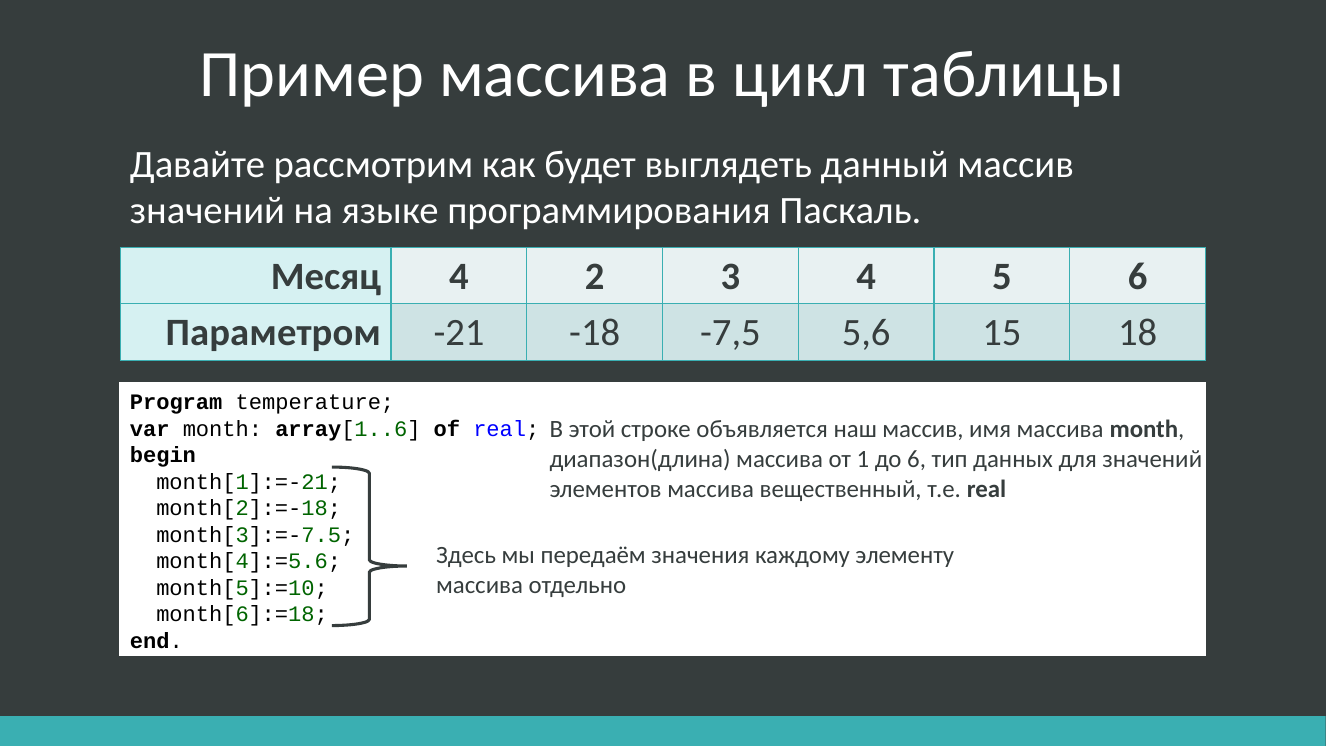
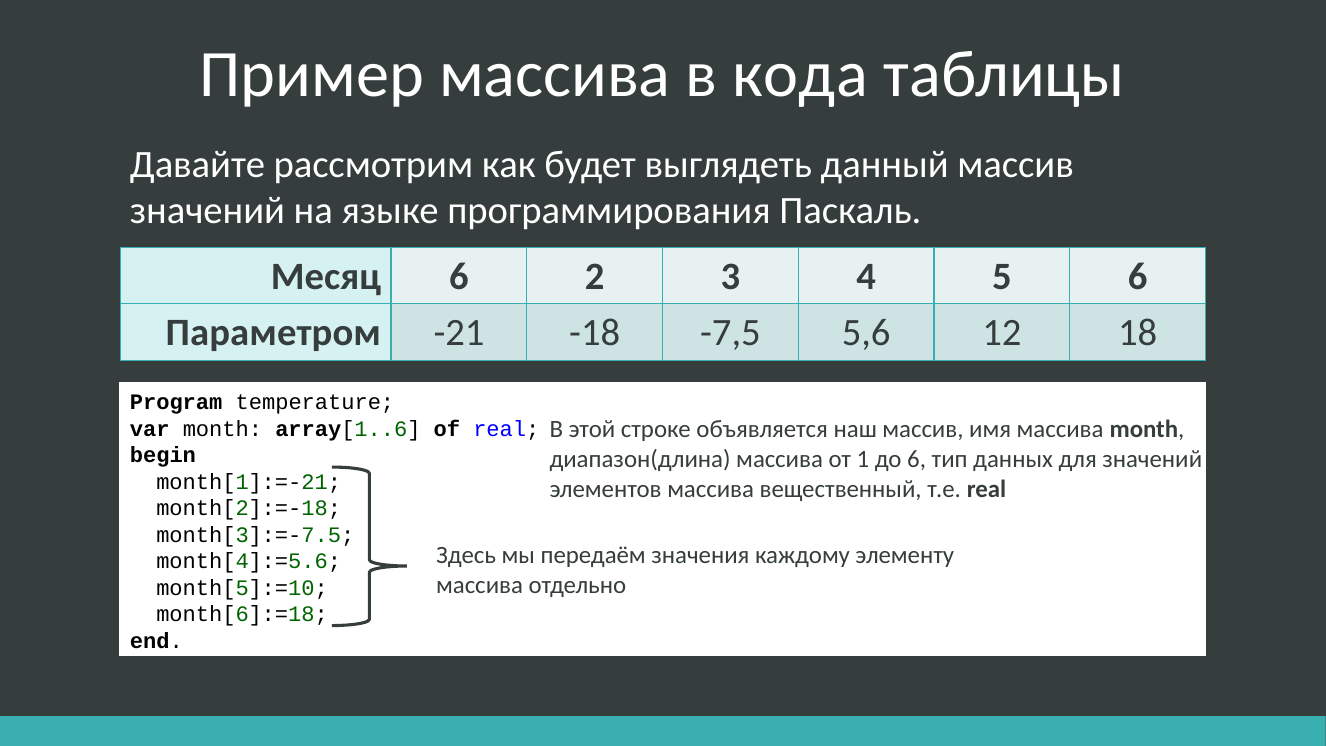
цикл: цикл -> кода
Месяц 4: 4 -> 6
15: 15 -> 12
